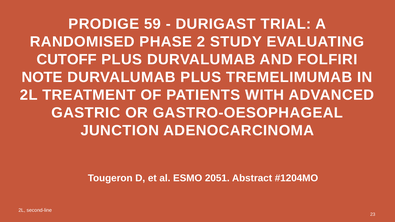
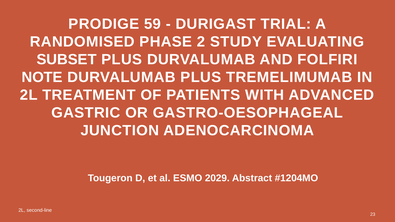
CUTOFF: CUTOFF -> SUBSET
2051: 2051 -> 2029
